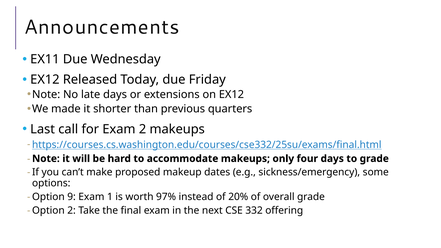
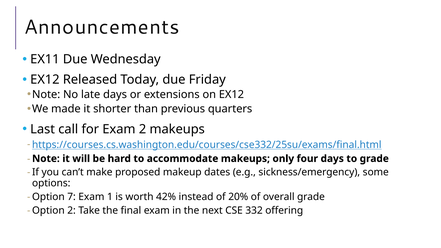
9: 9 -> 7
97%: 97% -> 42%
